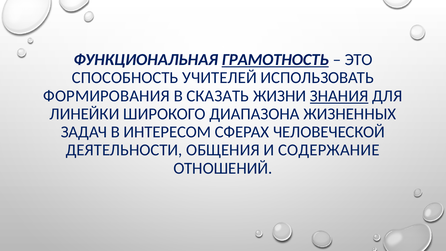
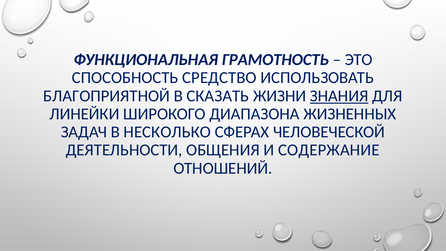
ГРАМОТНОСТЬ underline: present -> none
УЧИТЕЛЕЙ: УЧИТЕЛЕЙ -> СРЕДСТВО
ФОРМИРОВАНИЯ: ФОРМИРОВАНИЯ -> БЛАГОПРИЯТНОЙ
ИНТЕРЕСОМ: ИНТЕРЕСОМ -> НЕСКОЛЬКО
